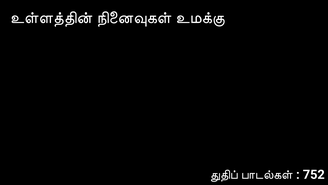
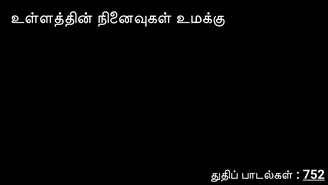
752 underline: none -> present
